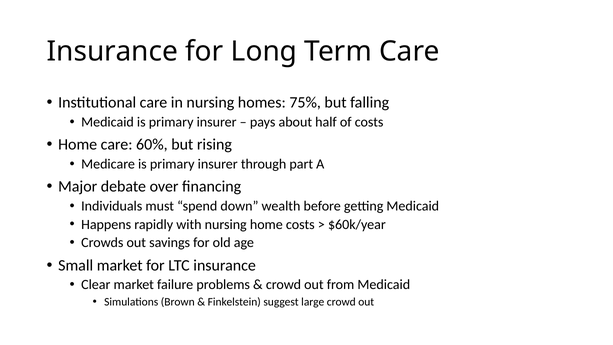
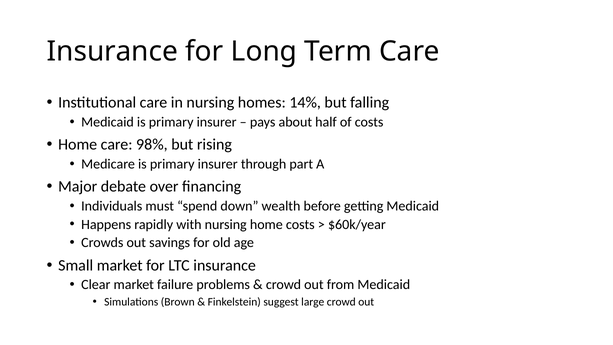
75%: 75% -> 14%
60%: 60% -> 98%
